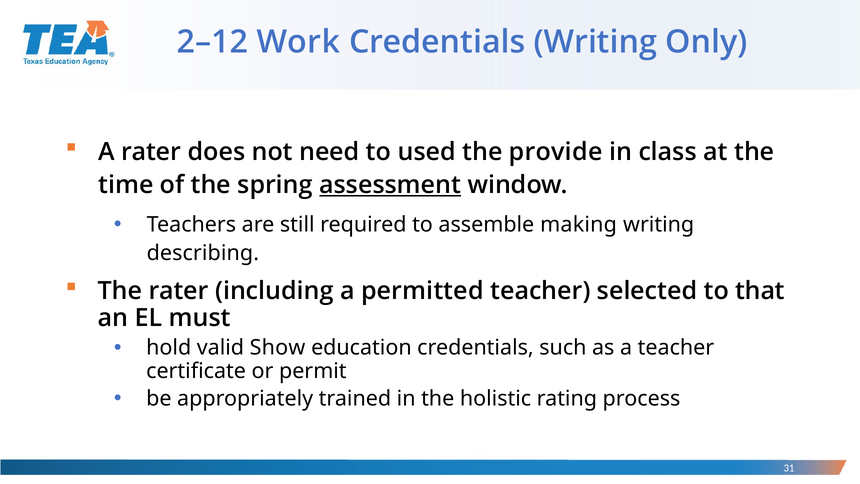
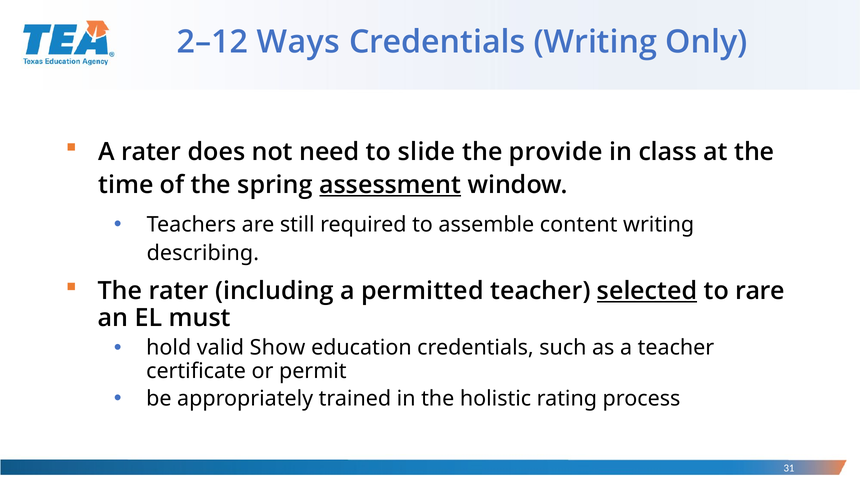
Work: Work -> Ways
used: used -> slide
making: making -> content
selected underline: none -> present
that: that -> rare
